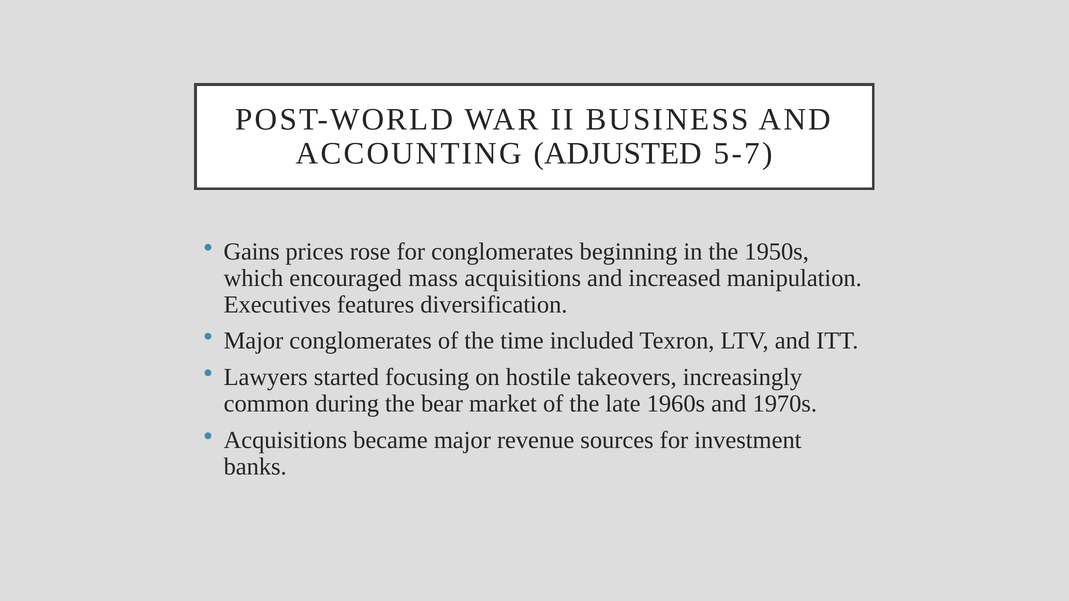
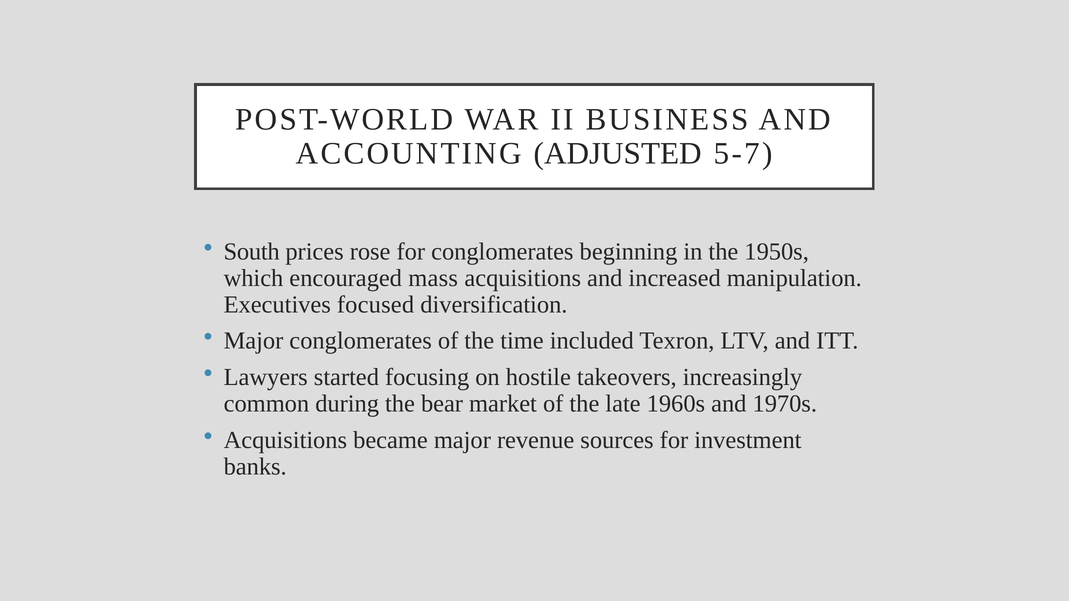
Gains: Gains -> South
features: features -> focused
